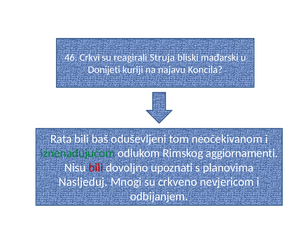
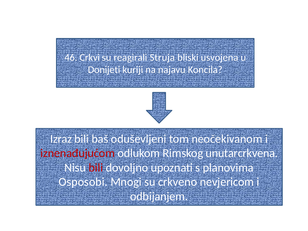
mađarski: mađarski -> usvojena
Rata: Rata -> Izraz
iznenađujućom colour: green -> red
aggiornamenti: aggiornamenti -> unutarcrkvena
Nasljeduj: Nasljeduj -> Osposobi
